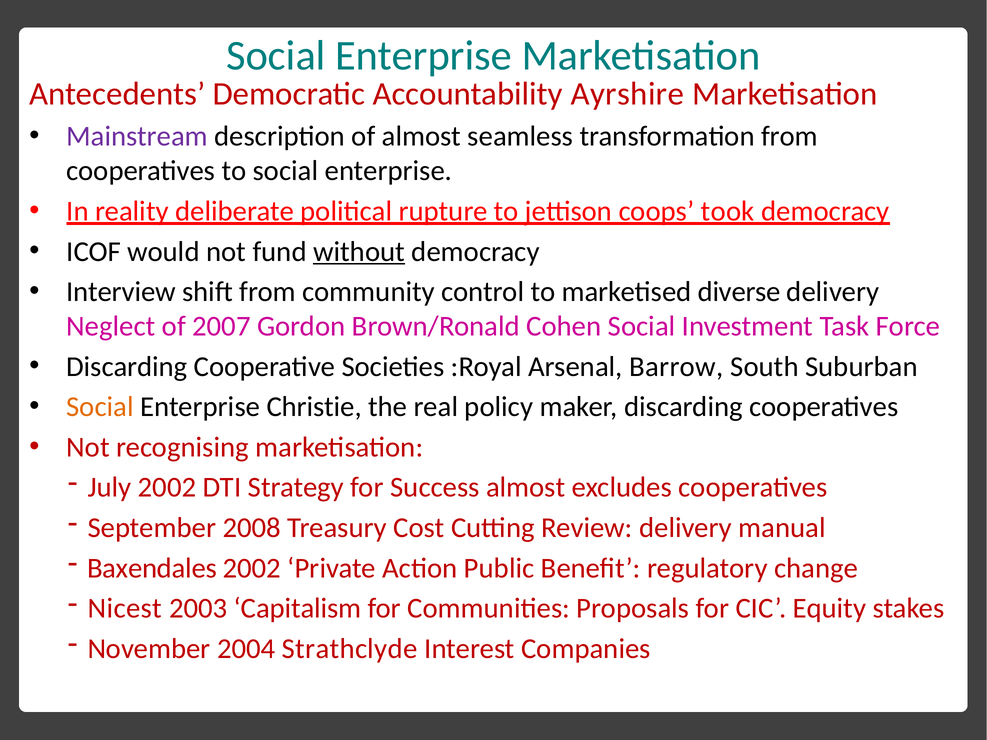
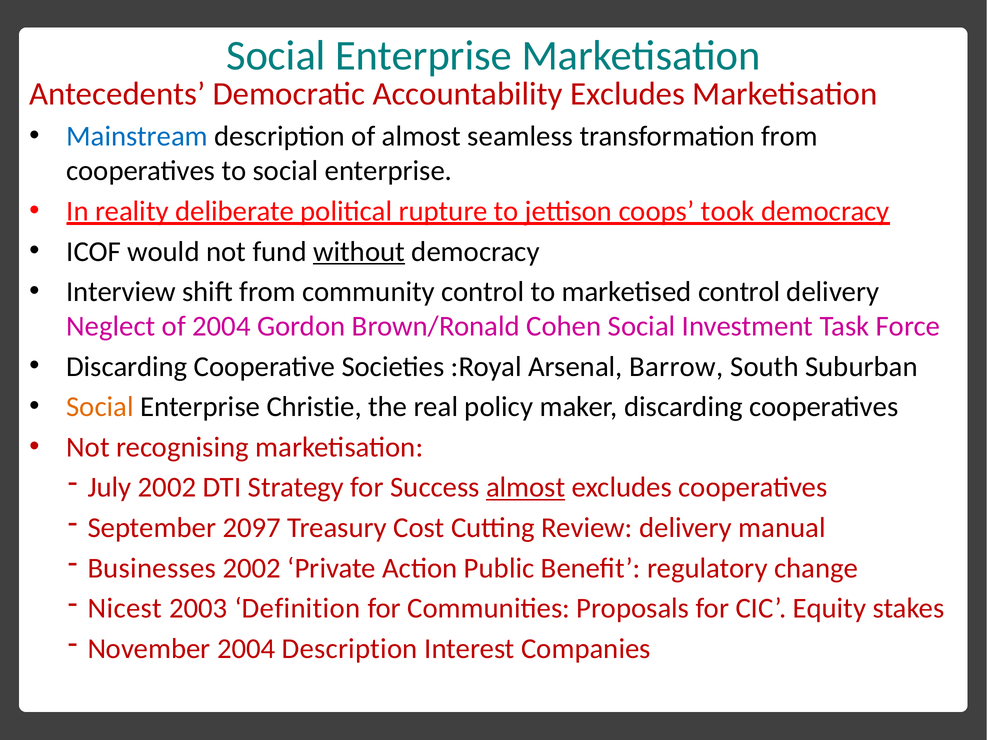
Accountability Ayrshire: Ayrshire -> Excludes
Mainstream colour: purple -> blue
marketised diverse: diverse -> control
of 2007: 2007 -> 2004
almost at (526, 488) underline: none -> present
2008: 2008 -> 2097
Baxendales: Baxendales -> Businesses
Capitalism: Capitalism -> Definition
2004 Strathclyde: Strathclyde -> Description
